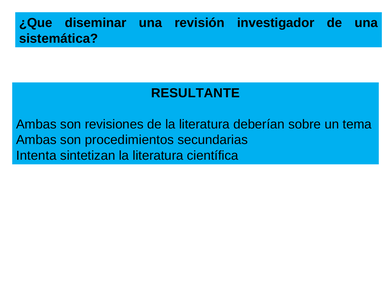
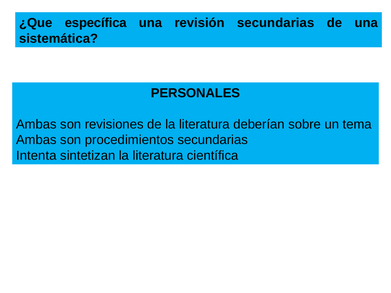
diseminar: diseminar -> específica
revisión investigador: investigador -> secundarias
RESULTANTE: RESULTANTE -> PERSONALES
